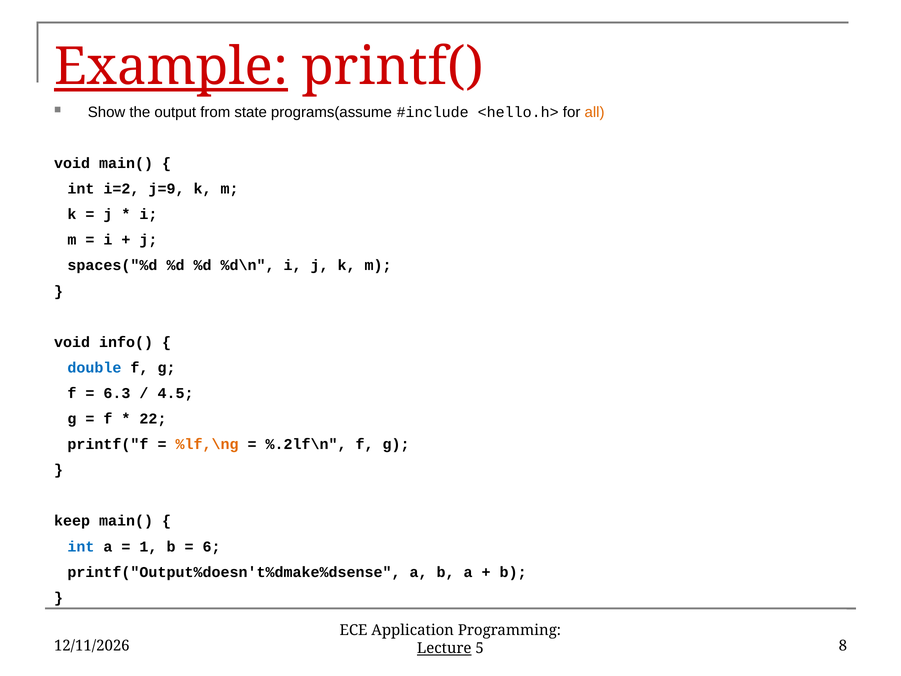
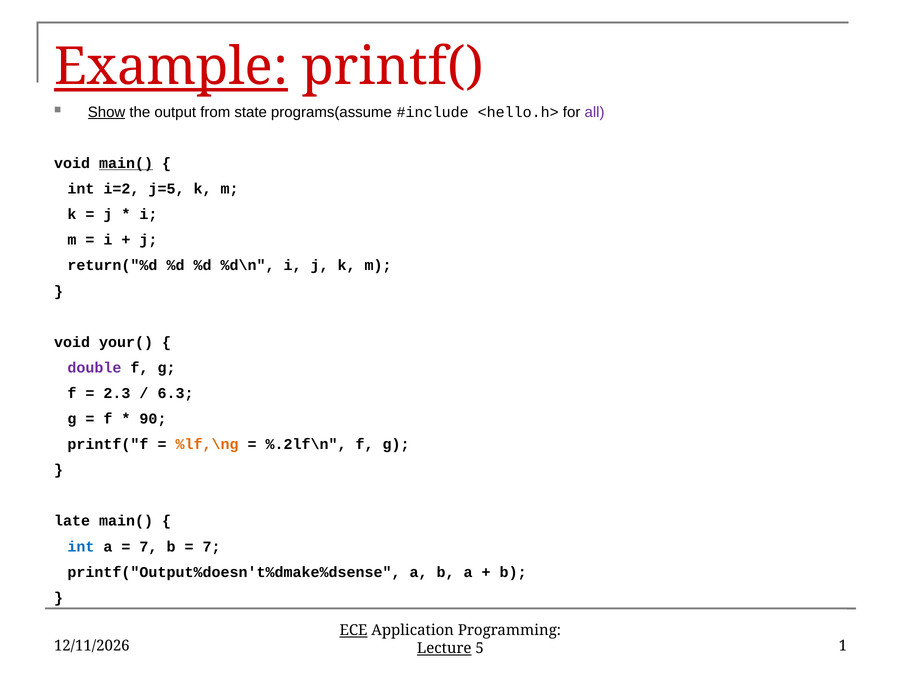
Show underline: none -> present
all colour: orange -> purple
main( at (126, 163) underline: none -> present
j=9: j=9 -> j=5
spaces("%d: spaces("%d -> return("%d
info(: info( -> your(
double colour: blue -> purple
6.3: 6.3 -> 2.3
4.5: 4.5 -> 6.3
22: 22 -> 90
keep: keep -> late
1 at (148, 546): 1 -> 7
6 at (212, 546): 6 -> 7
ECE underline: none -> present
8: 8 -> 1
